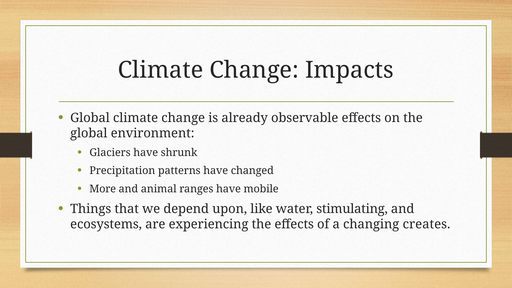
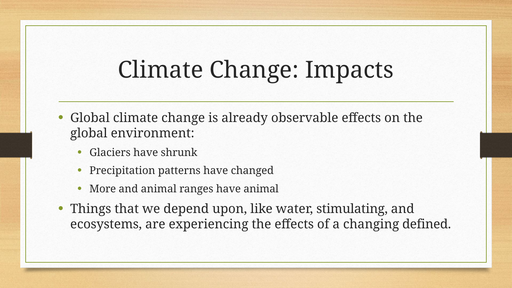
have mobile: mobile -> animal
creates: creates -> defined
